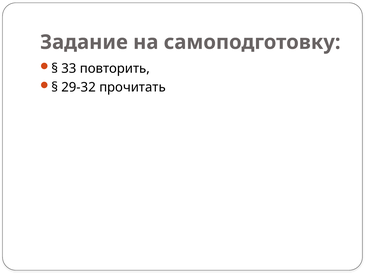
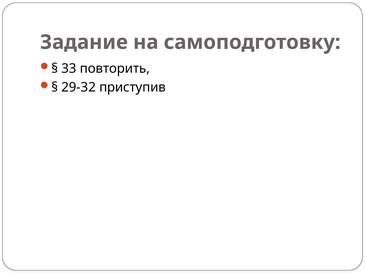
прочитать: прочитать -> приступив
